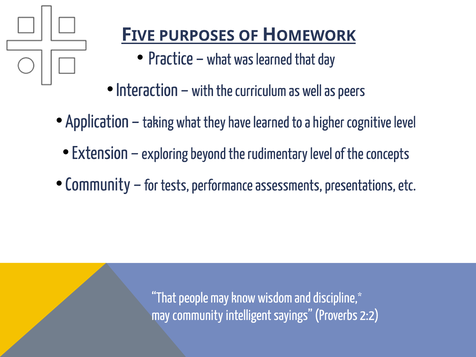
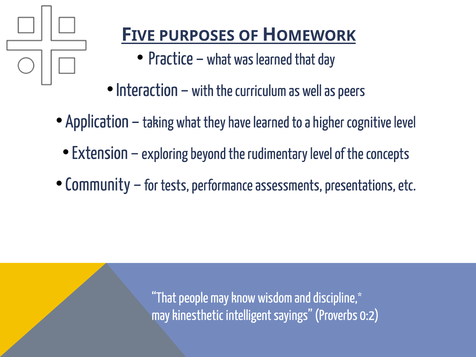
may community: community -> kinesthetic
2:2: 2:2 -> 0:2
